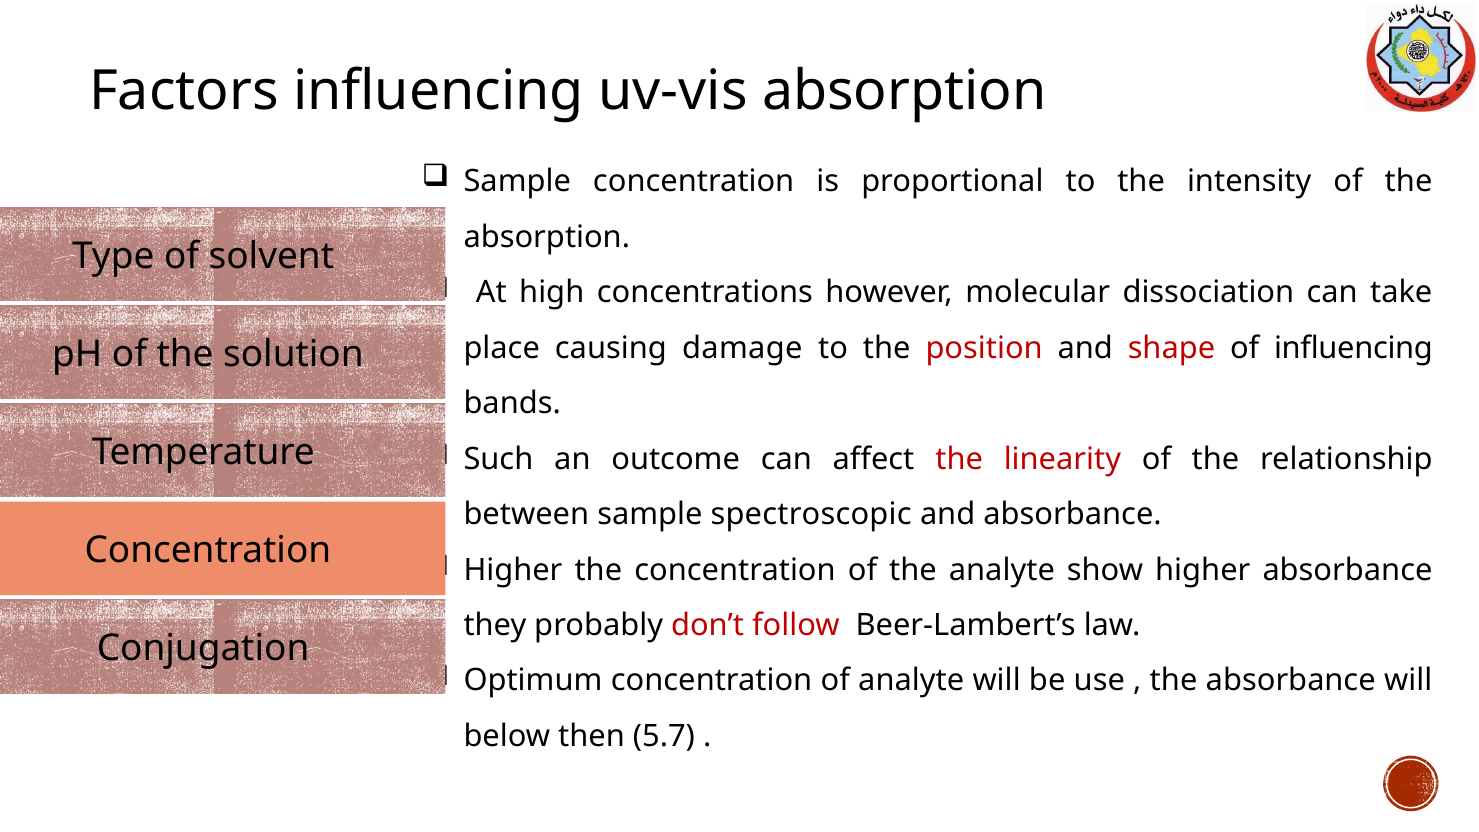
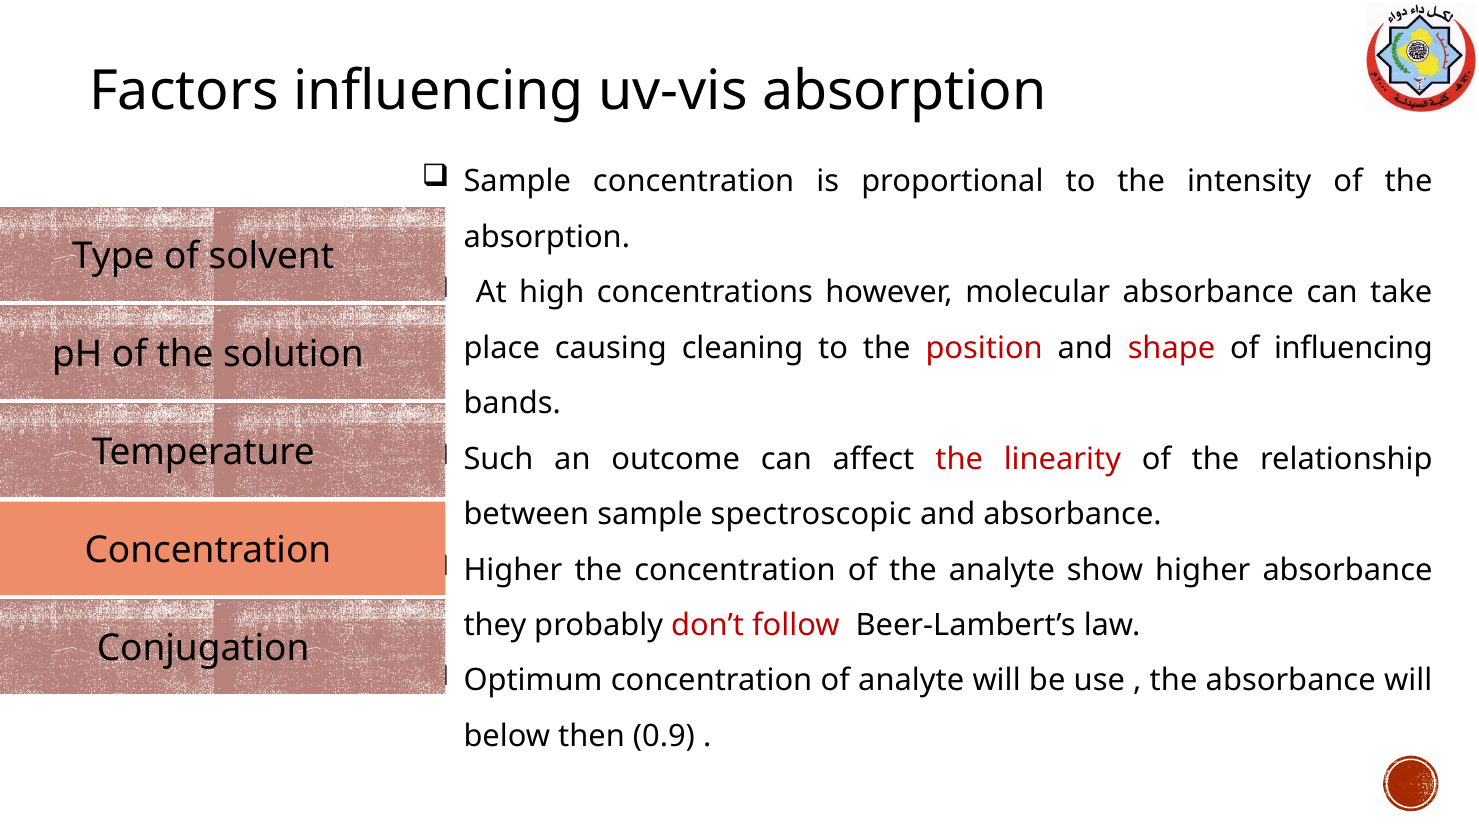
molecular dissociation: dissociation -> absorbance
damage: damage -> cleaning
5.7: 5.7 -> 0.9
